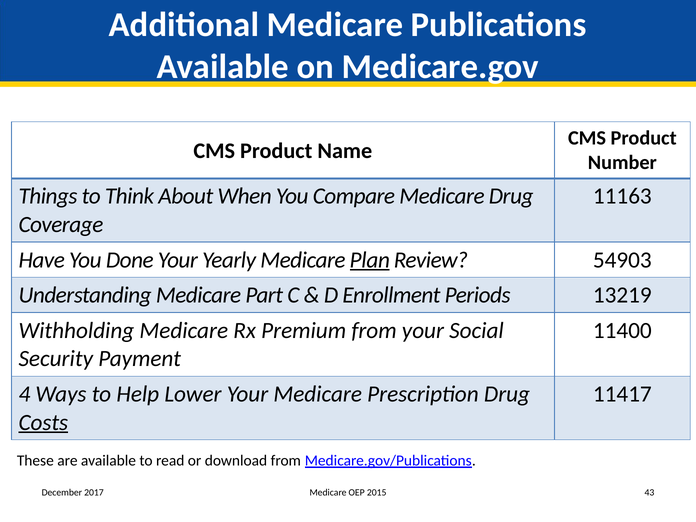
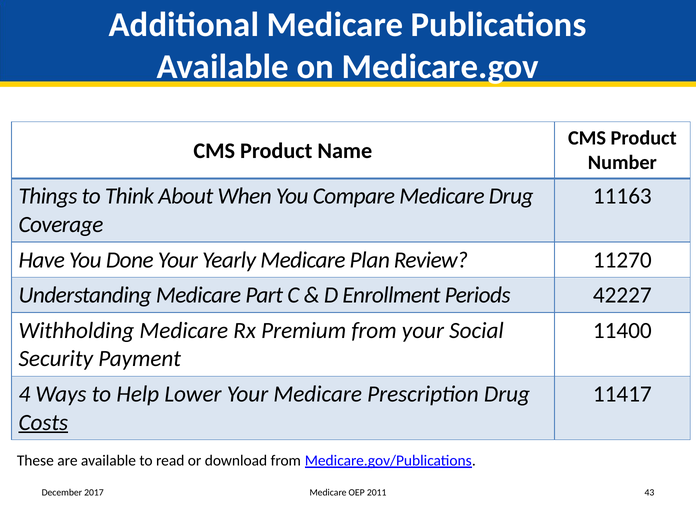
Plan underline: present -> none
54903: 54903 -> 11270
13219: 13219 -> 42227
2015: 2015 -> 2011
